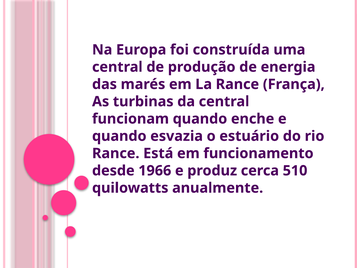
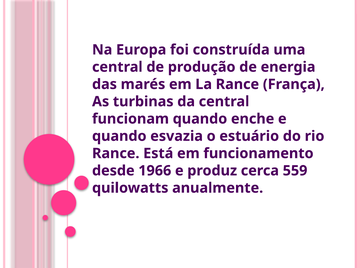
510: 510 -> 559
